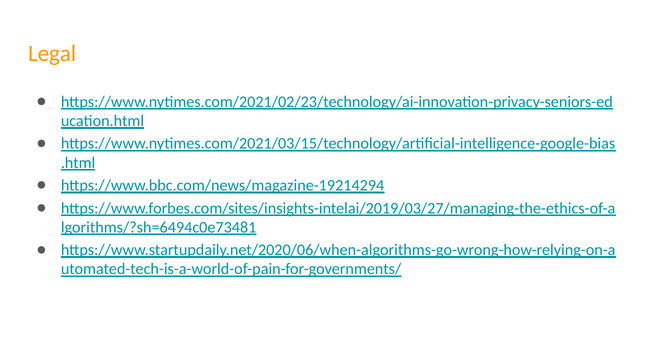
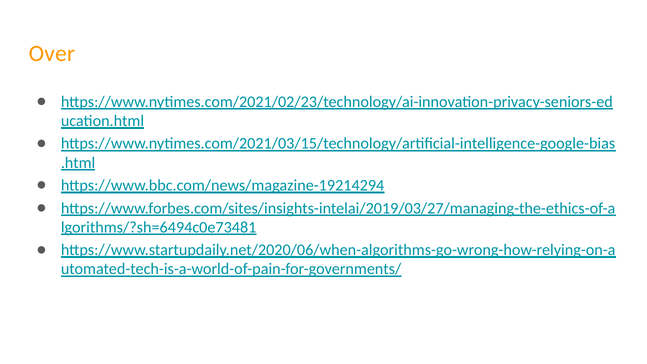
Legal: Legal -> Over
